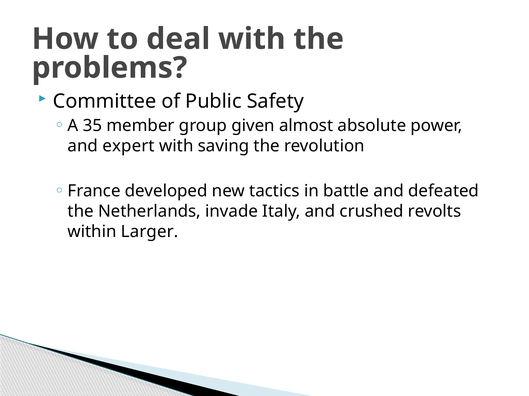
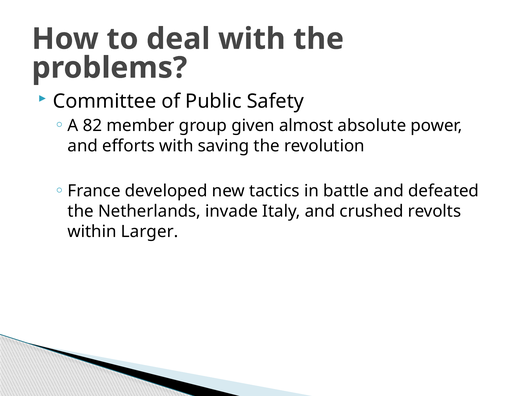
35: 35 -> 82
expert: expert -> efforts
